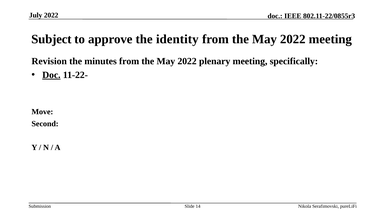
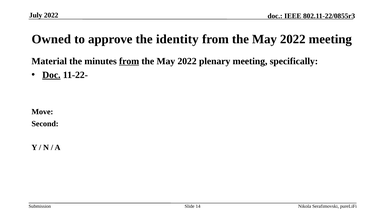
Subject: Subject -> Owned
Revision: Revision -> Material
from at (129, 61) underline: none -> present
